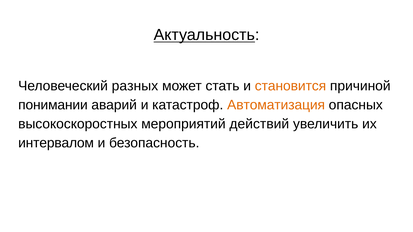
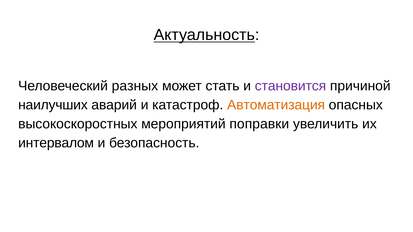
становится colour: orange -> purple
понимании: понимании -> наилучших
действий: действий -> поправки
